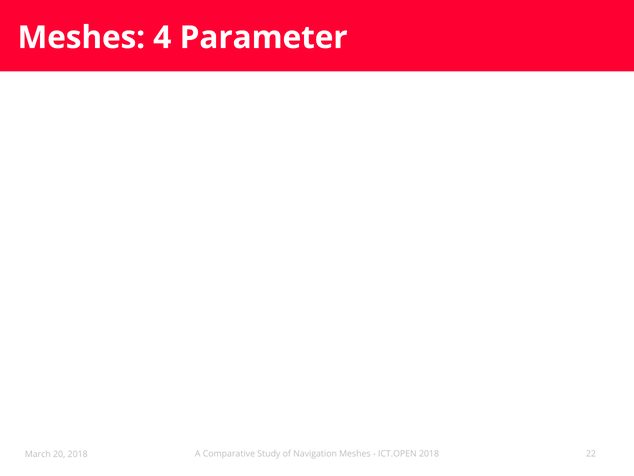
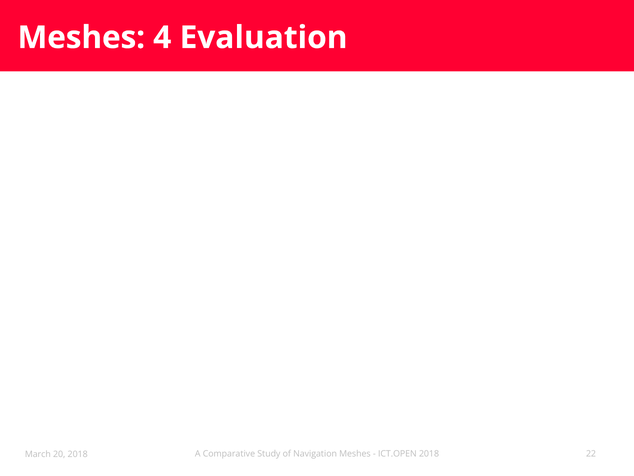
Parameter: Parameter -> Evaluation
